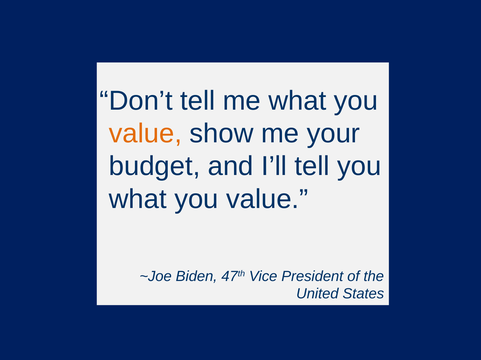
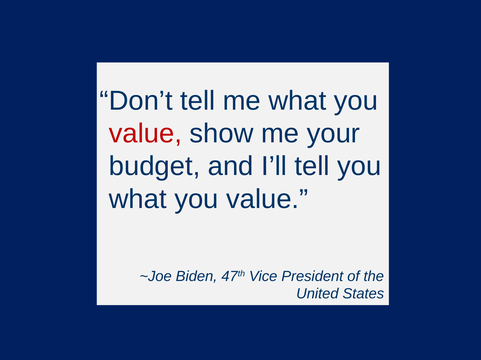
value at (145, 134) colour: orange -> red
